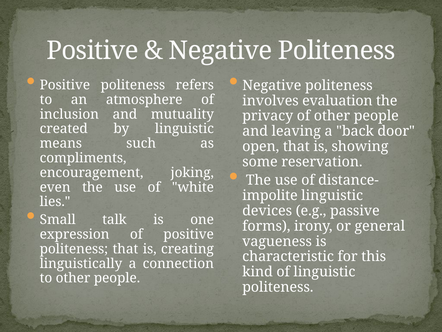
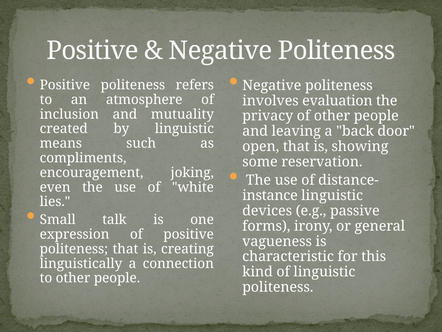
impolite: impolite -> instance
